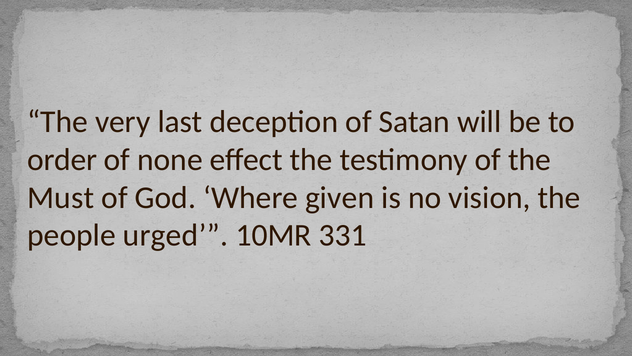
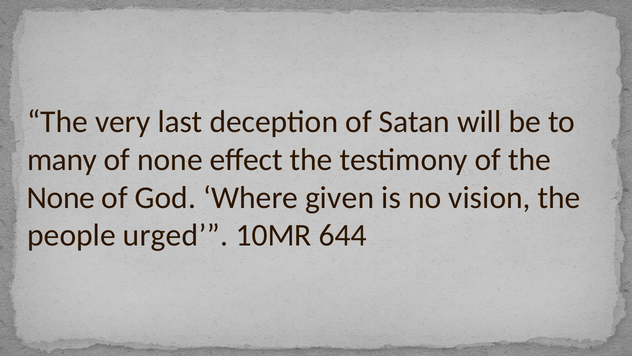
order: order -> many
Must at (61, 197): Must -> None
331: 331 -> 644
